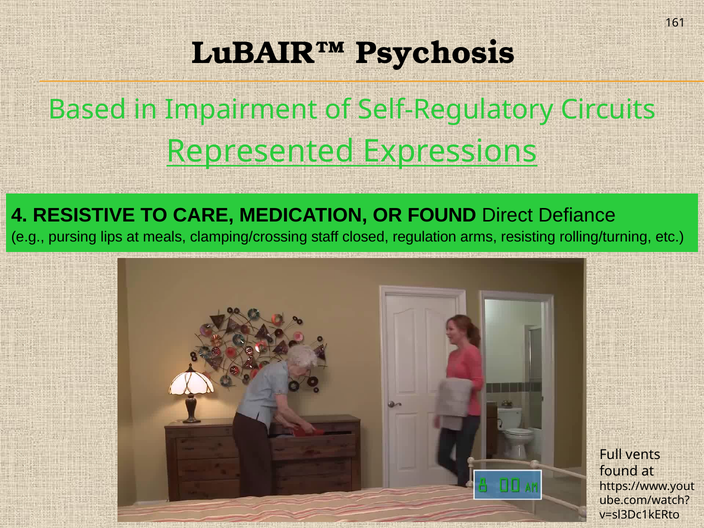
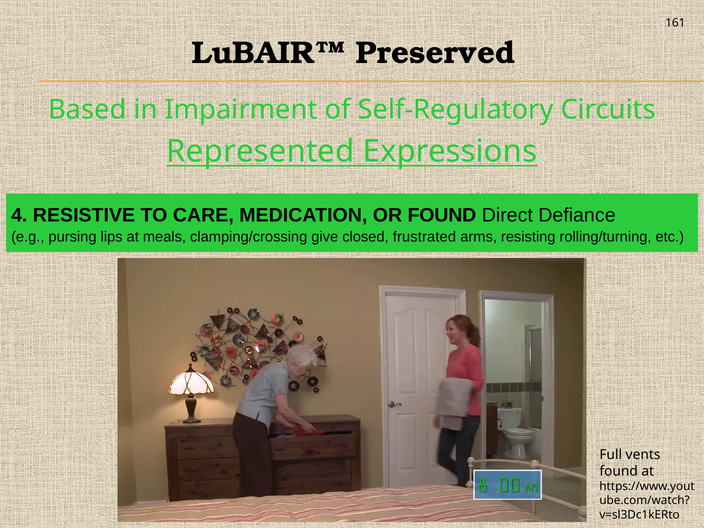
Psychosis: Psychosis -> Preserved
staff: staff -> give
regulation: regulation -> frustrated
